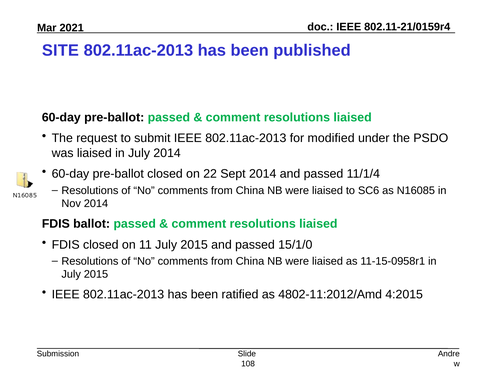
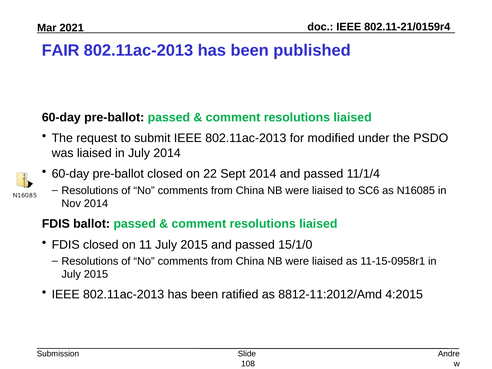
SITE: SITE -> FAIR
4802-11:2012/Amd: 4802-11:2012/Amd -> 8812-11:2012/Amd
